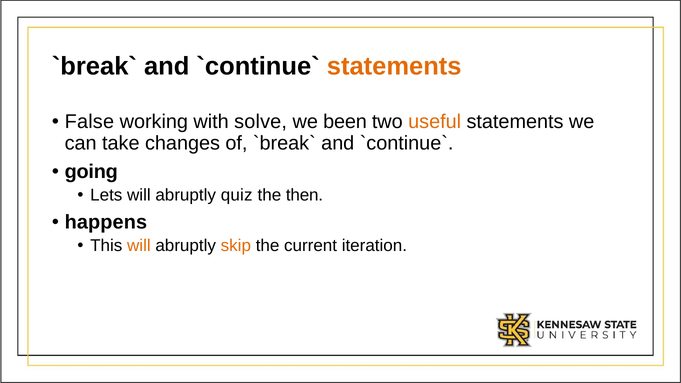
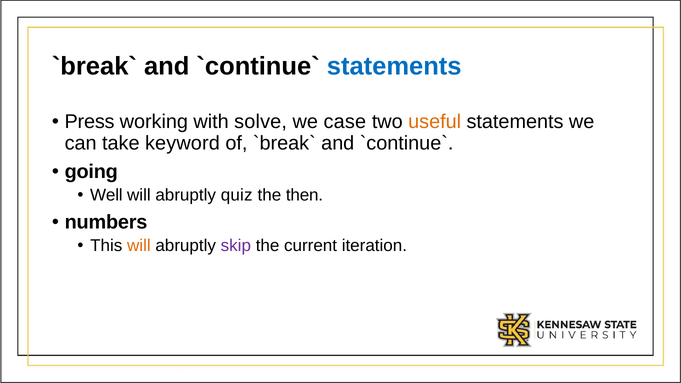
statements at (394, 66) colour: orange -> blue
False: False -> Press
been: been -> case
changes: changes -> keyword
Lets: Lets -> Well
happens: happens -> numbers
skip colour: orange -> purple
